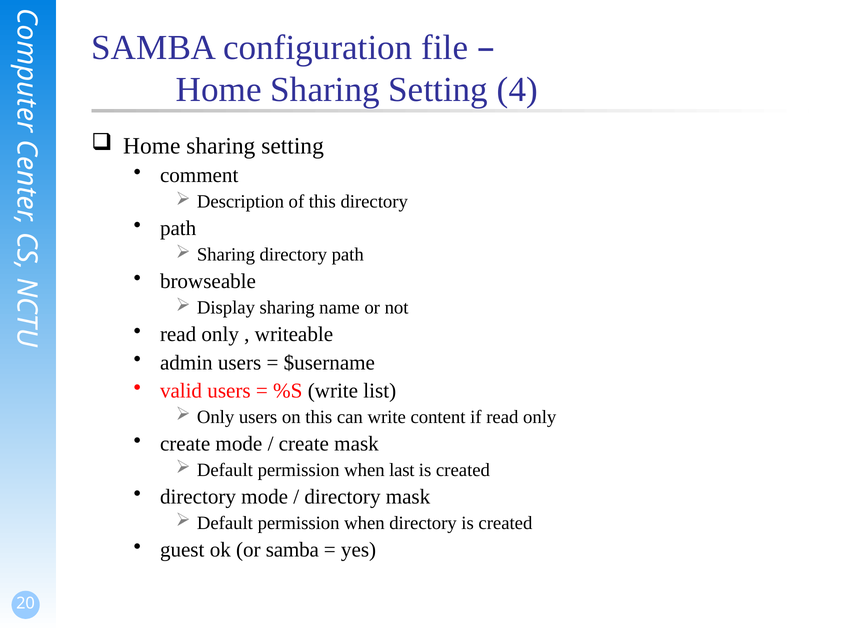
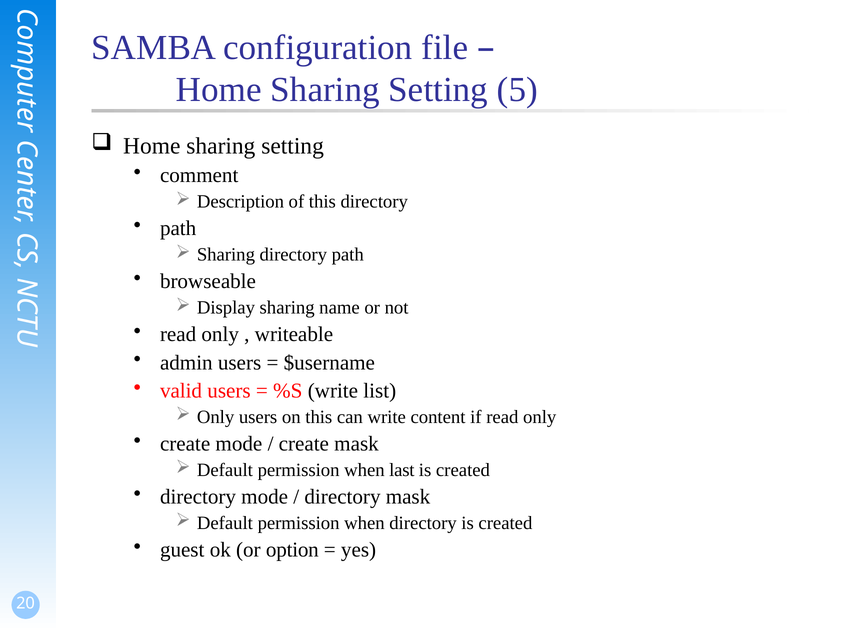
4: 4 -> 5
or samba: samba -> option
